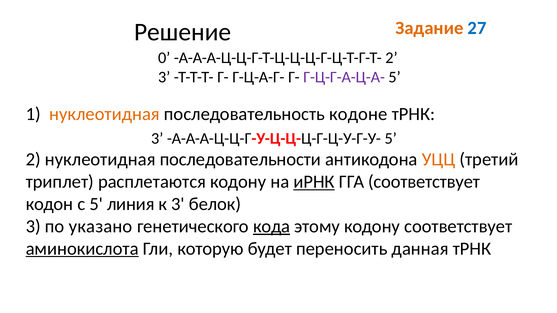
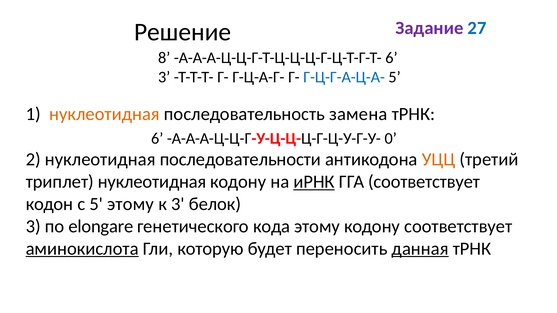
Задание colour: orange -> purple
0: 0 -> 8
А-А-А-Ц-Ц-Г-Т-Ц-Ц-Ц-Г-Ц-Т-Г-Т- 2: 2 -> 6
Г-Ц-Г-А-Ц-А- colour: purple -> blue
кодоне: кодоне -> замена
3 at (157, 139): 3 -> 6
А-А-А-Ц-Ц-Г-У-Ц-Ц-Ц-Г-Ц-У-Г-У- 5: 5 -> 0
триплет расплетаются: расплетаются -> нуклеотидная
5 линия: линия -> этому
указано: указано -> elongare
кода underline: present -> none
данная underline: none -> present
